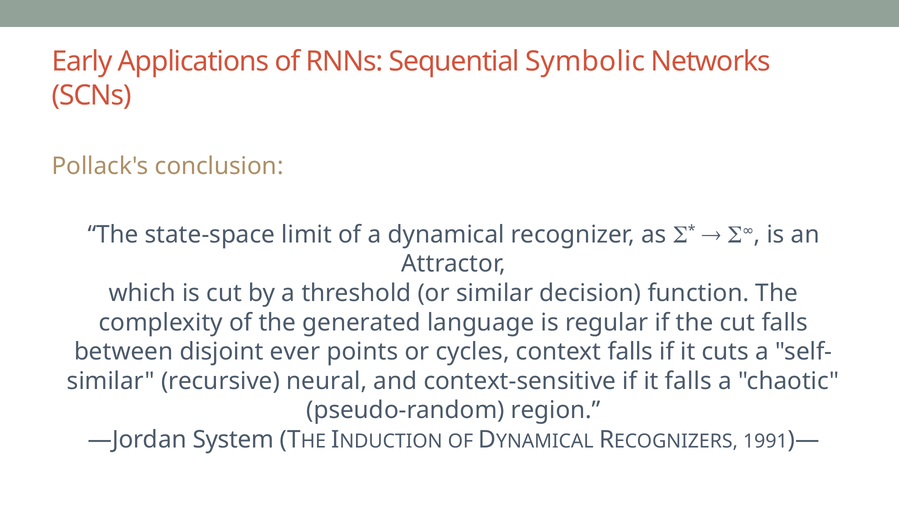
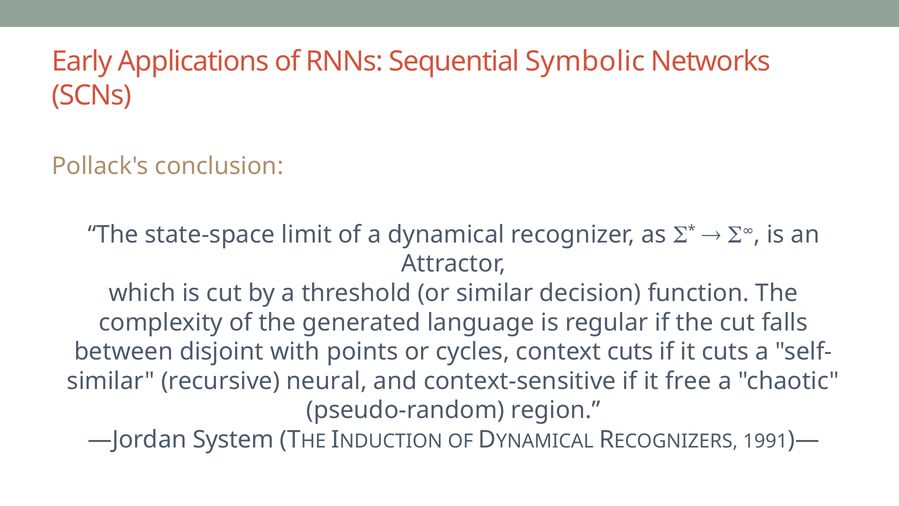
ever: ever -> with
context falls: falls -> cuts
it falls: falls -> free
